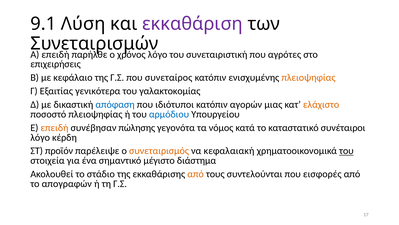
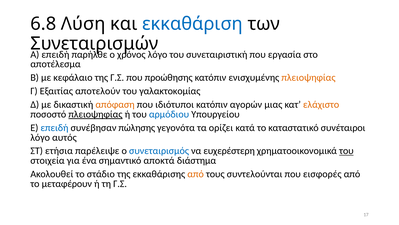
9.1: 9.1 -> 6.8
εκκαθάριση colour: purple -> blue
αγρότες: αγρότες -> εργασία
επιχειρήσεις: επιχειρήσεις -> αποτέλεσμα
συνεταίρος: συνεταίρος -> προώθησης
γενικότερα: γενικότερα -> αποτελούν
απόφαση colour: blue -> orange
πλειοψηφίας at (95, 114) underline: none -> present
επειδή at (54, 127) colour: orange -> blue
νόμος: νόμος -> ορίζει
κέρδη: κέρδη -> αυτός
προϊόν: προϊόν -> ετήσια
συνεταιρισμός colour: orange -> blue
κεφαλαιακή: κεφαλαιακή -> ευχερέστερη
μέγιστο: μέγιστο -> αποκτά
απογραφών: απογραφών -> μεταφέρουν
